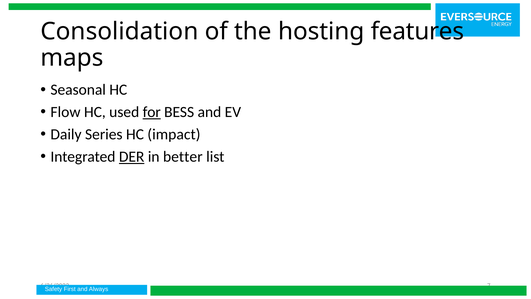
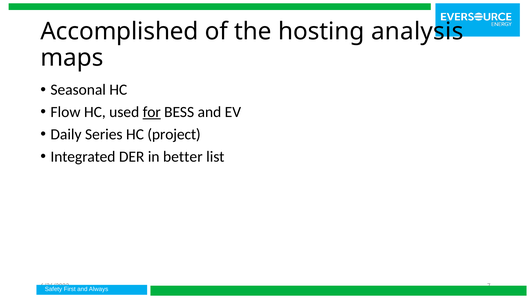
Consolidation: Consolidation -> Accomplished
features: features -> analysis
impact: impact -> project
DER underline: present -> none
